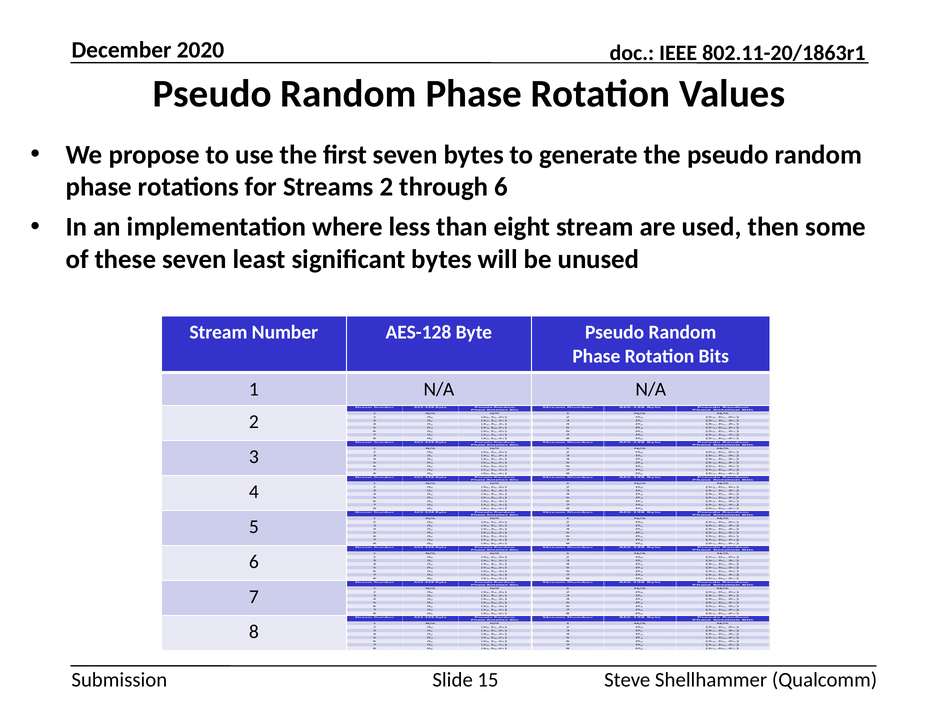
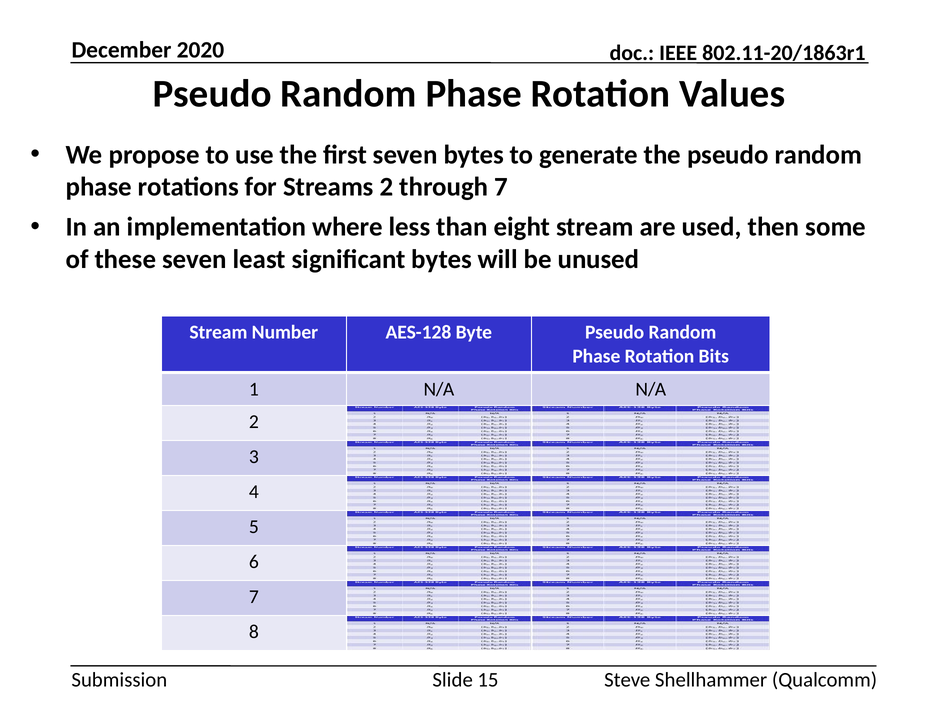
through 6: 6 -> 7
